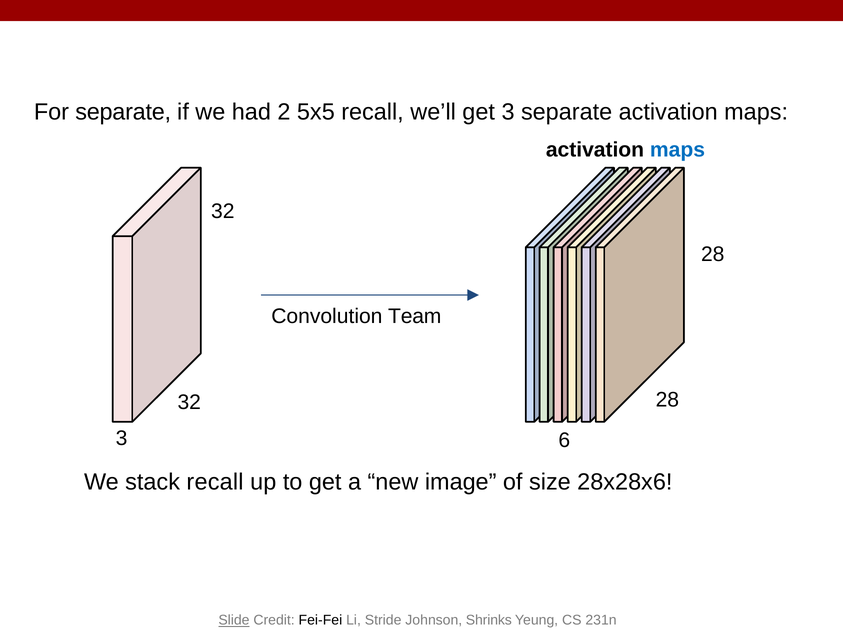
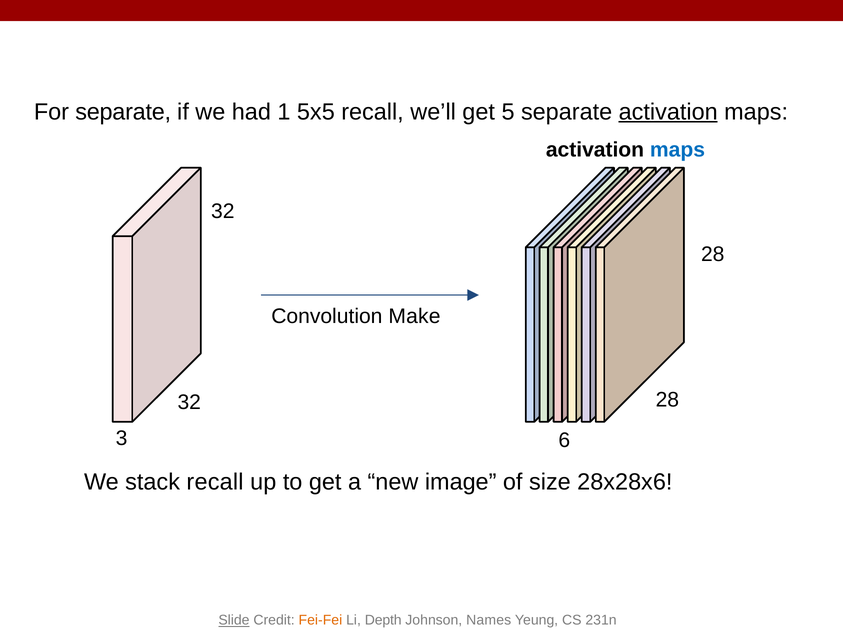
2: 2 -> 1
get 3: 3 -> 5
activation at (668, 112) underline: none -> present
Team: Team -> Make
Fei-Fei colour: black -> orange
Stride: Stride -> Depth
Shrinks: Shrinks -> Names
